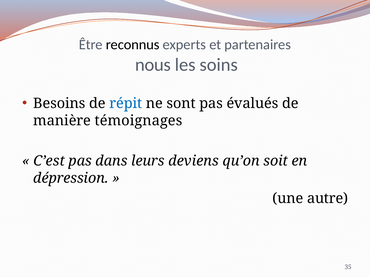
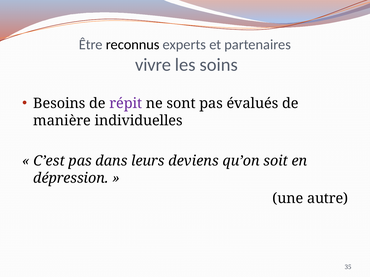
nous: nous -> vivre
répit colour: blue -> purple
témoignages: témoignages -> individuelles
